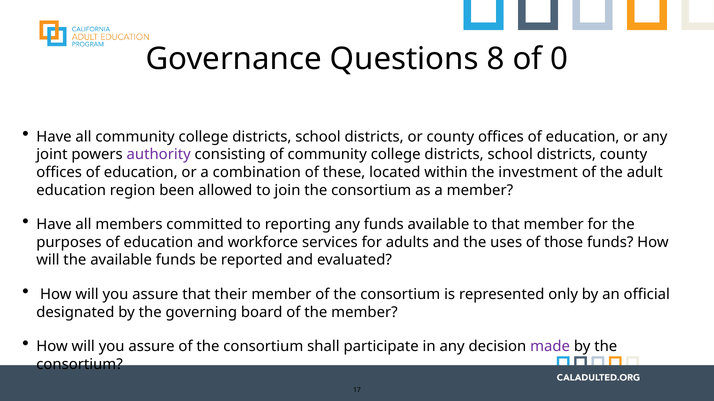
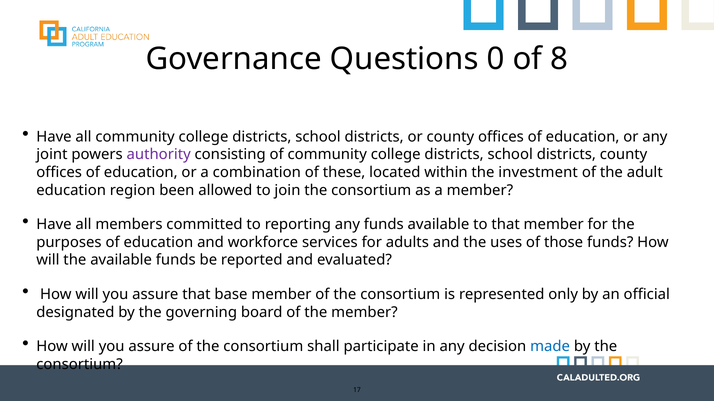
8: 8 -> 0
0: 0 -> 8
their: their -> base
made colour: purple -> blue
